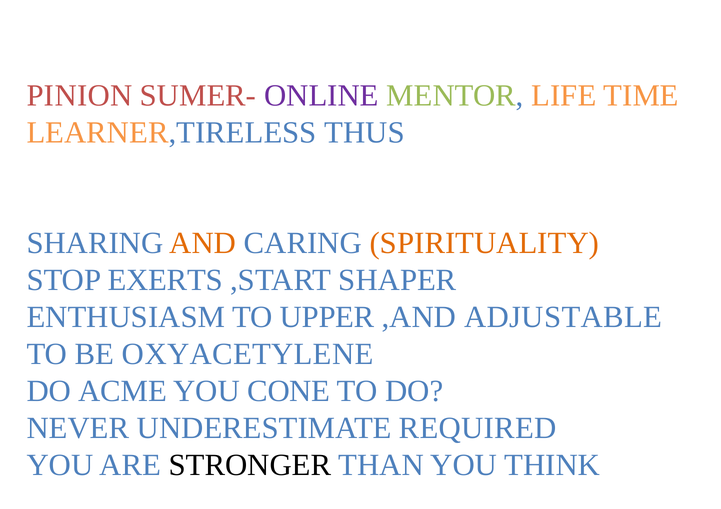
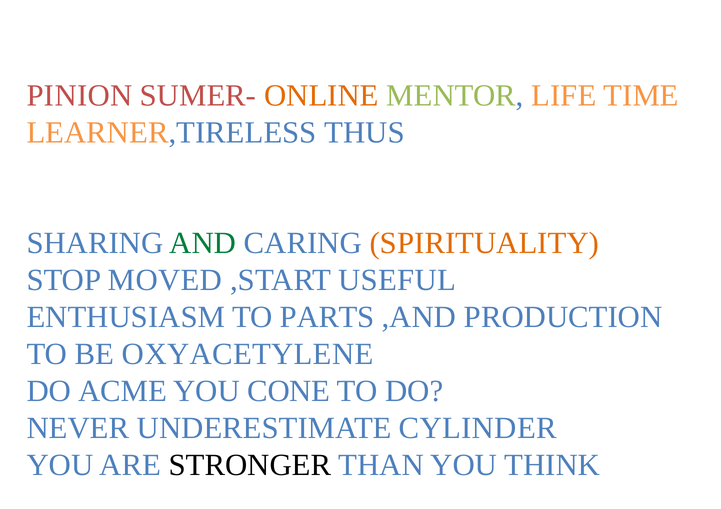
ONLINE colour: purple -> orange
AND colour: orange -> green
EXERTS: EXERTS -> MOVED
SHAPER: SHAPER -> USEFUL
UPPER: UPPER -> PARTS
ADJUSTABLE: ADJUSTABLE -> PRODUCTION
REQUIRED: REQUIRED -> CYLINDER
